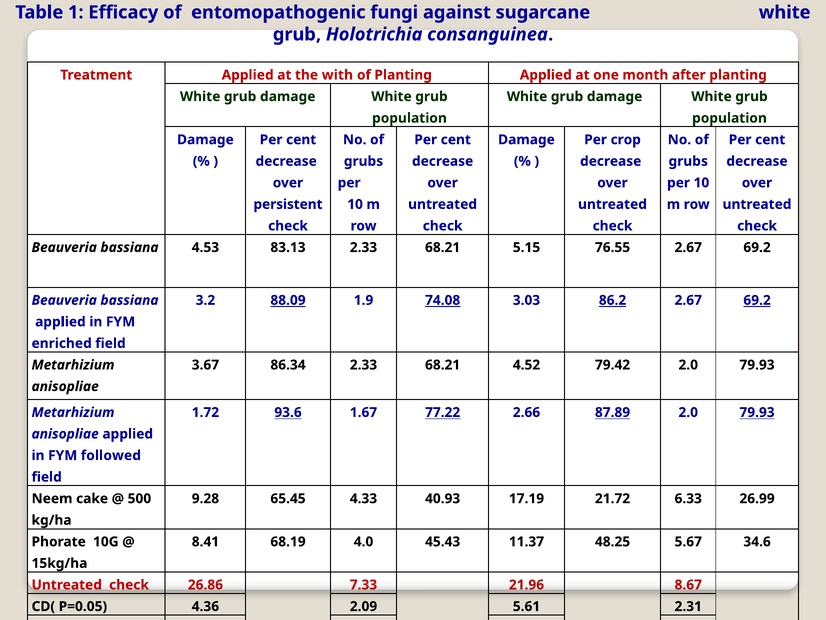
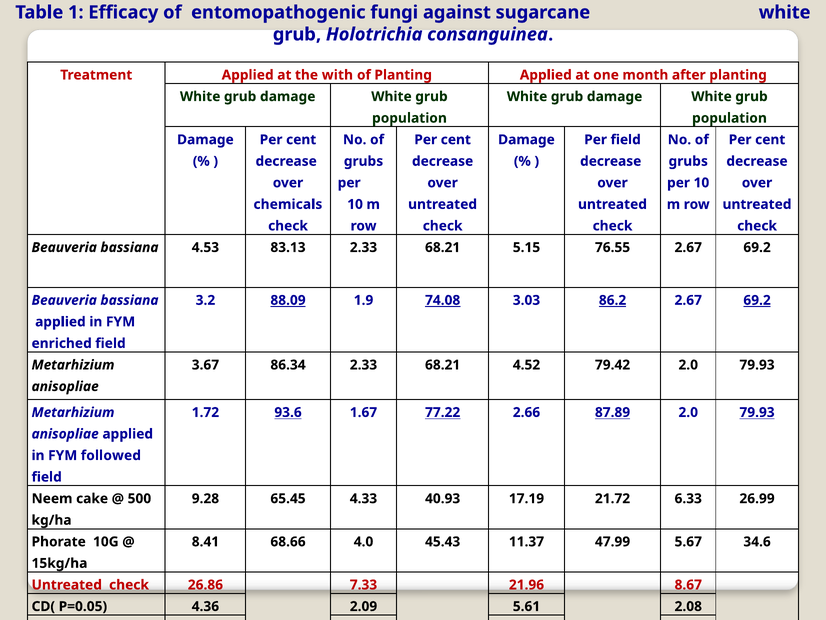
Per crop: crop -> field
persistent: persistent -> chemicals
68.19: 68.19 -> 68.66
48.25: 48.25 -> 47.99
2.31: 2.31 -> 2.08
